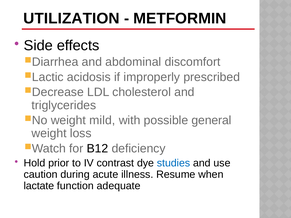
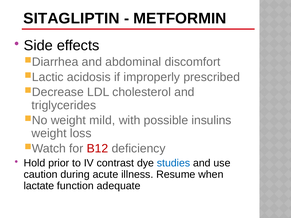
UTILIZATION: UTILIZATION -> SITAGLIPTIN
general: general -> insulins
B12 colour: black -> red
